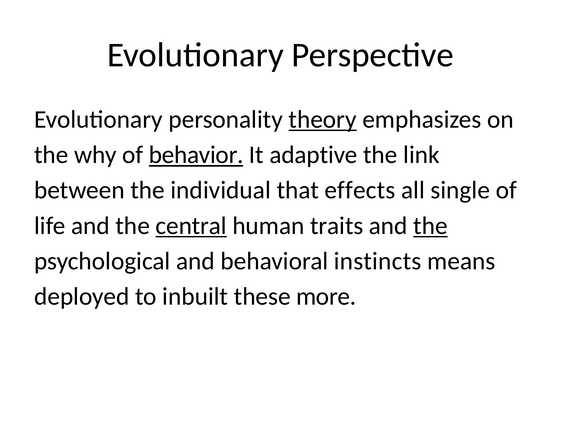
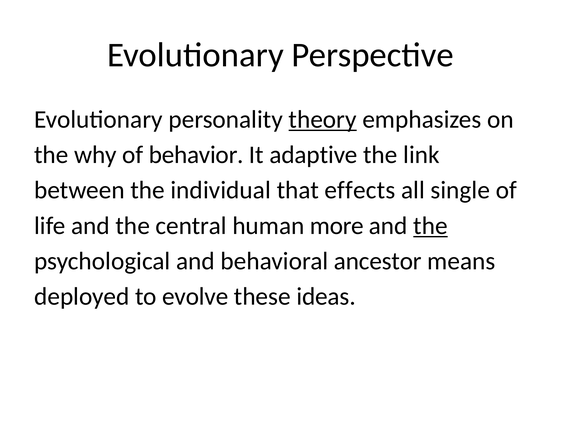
behavior underline: present -> none
central underline: present -> none
traits: traits -> more
instincts: instincts -> ancestor
inbuilt: inbuilt -> evolve
more: more -> ideas
